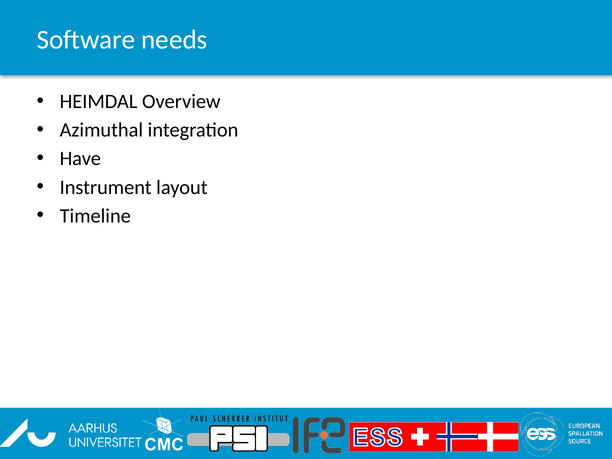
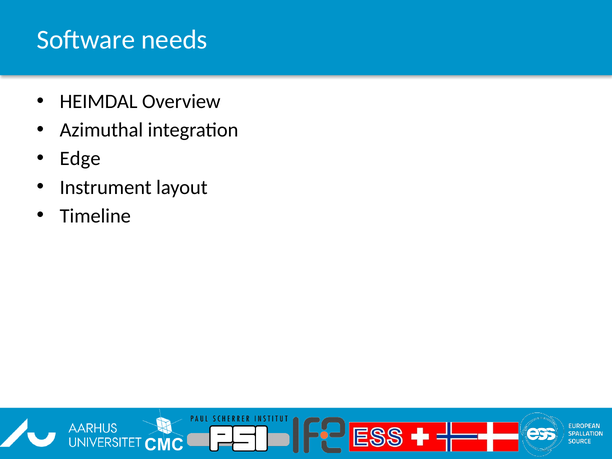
Have: Have -> Edge
